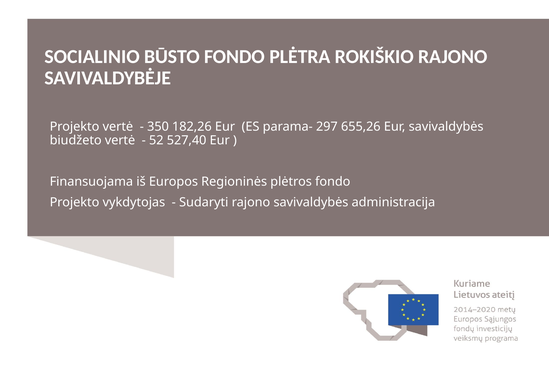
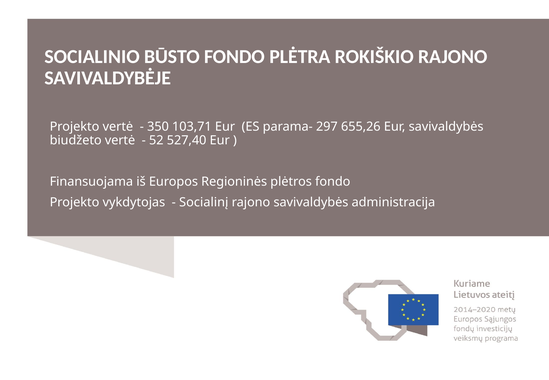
182,26: 182,26 -> 103,71
Sudaryti: Sudaryti -> Socialinį
